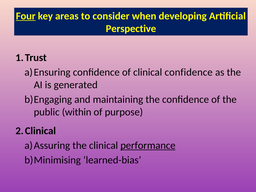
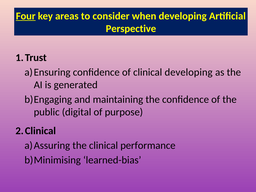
clinical confidence: confidence -> developing
within: within -> digital
performance underline: present -> none
